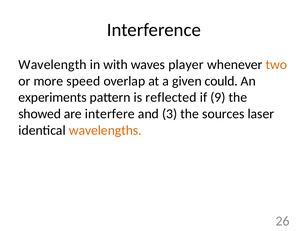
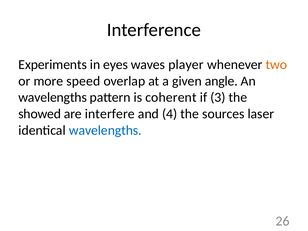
Wavelength: Wavelength -> Experiments
with: with -> eyes
could: could -> angle
experiments at (53, 97): experiments -> wavelengths
reflected: reflected -> coherent
9: 9 -> 3
3: 3 -> 4
wavelengths at (105, 130) colour: orange -> blue
